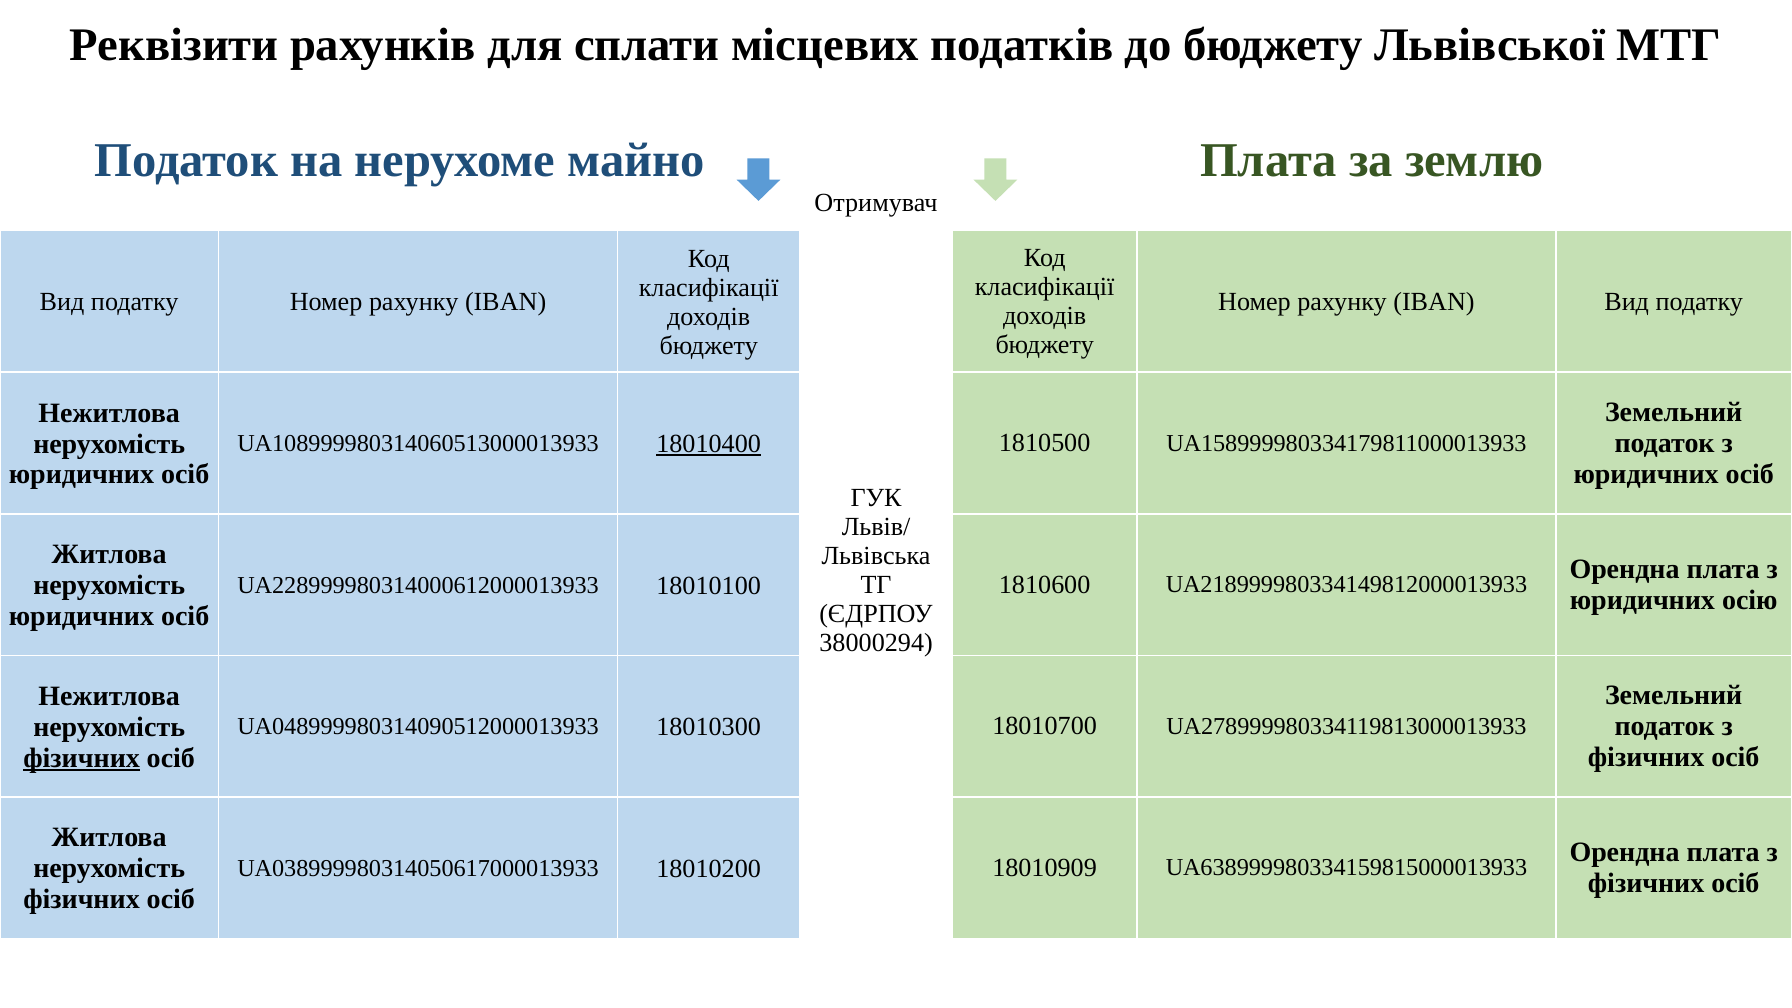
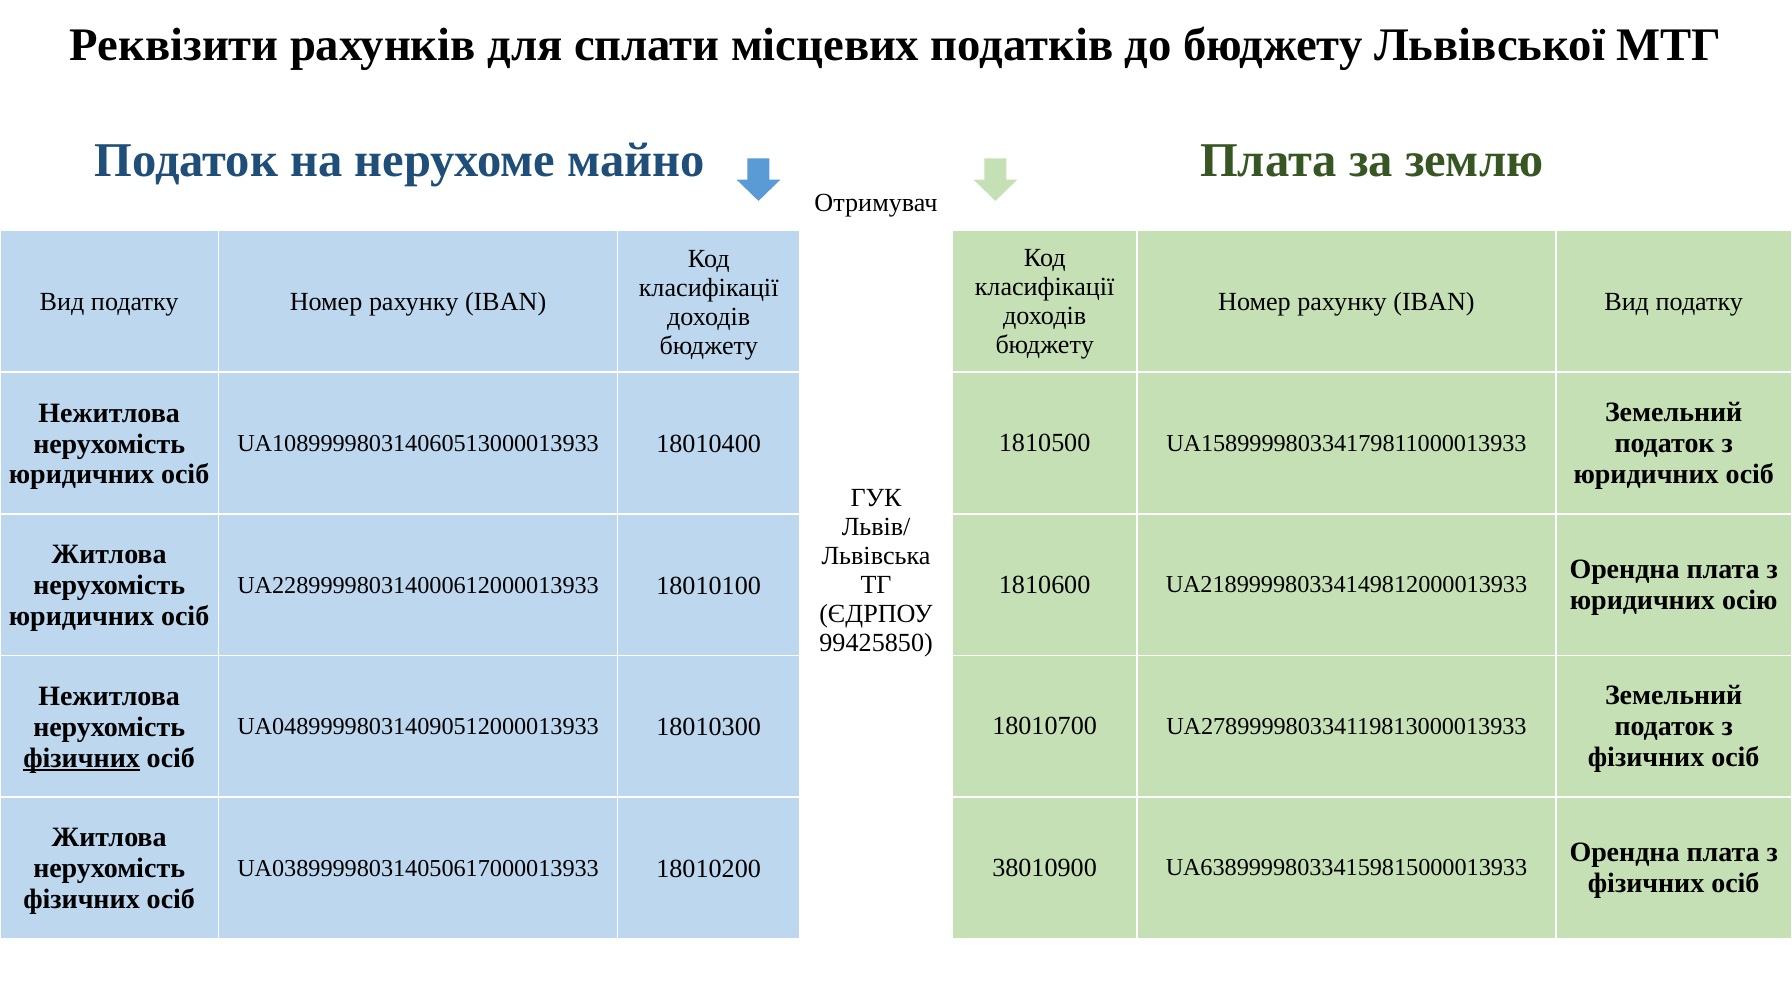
18010400 underline: present -> none
38000294: 38000294 -> 99425850
18010909: 18010909 -> 38010900
